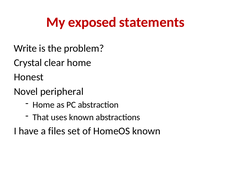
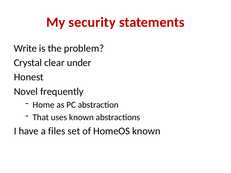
exposed: exposed -> security
clear home: home -> under
peripheral: peripheral -> frequently
